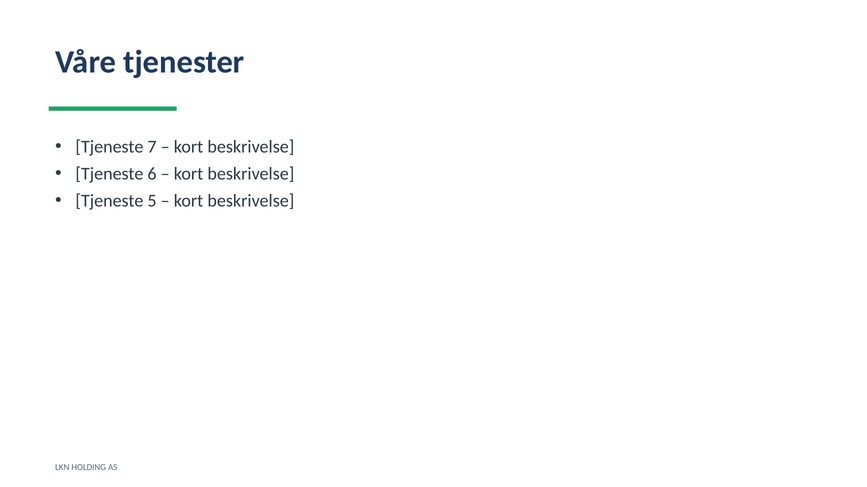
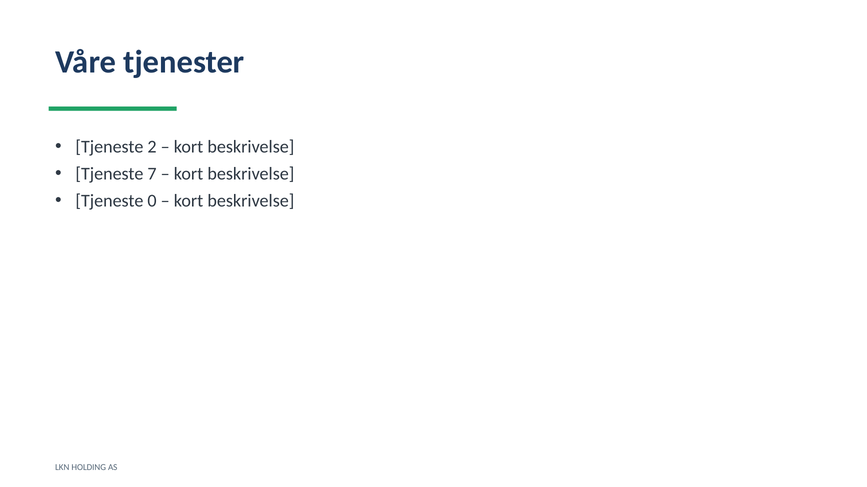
7: 7 -> 2
6: 6 -> 7
5: 5 -> 0
